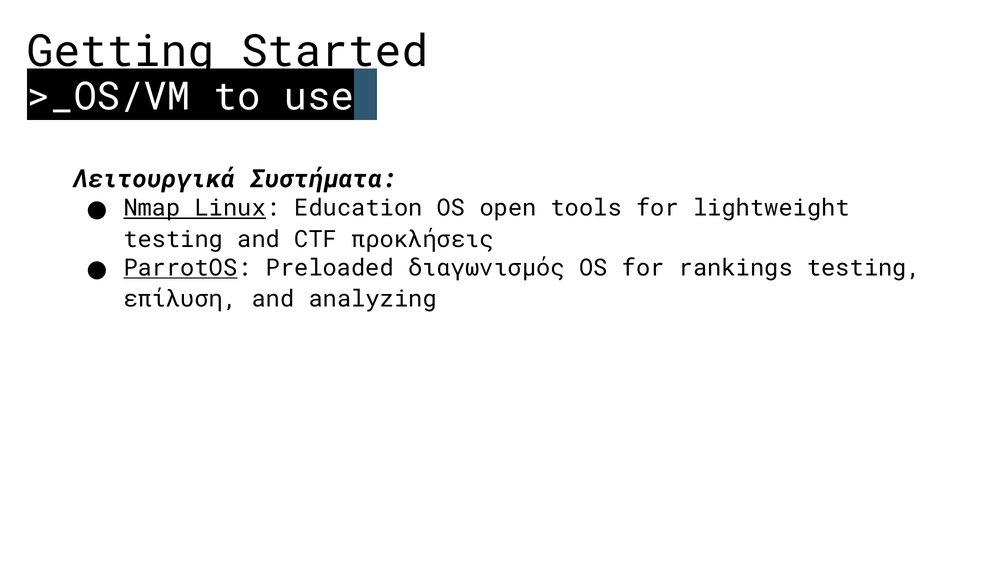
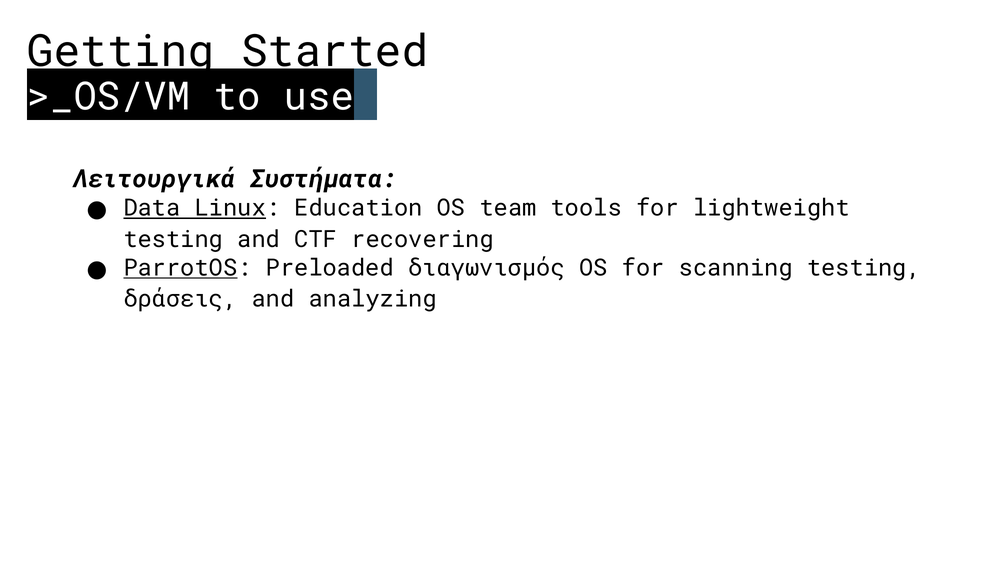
Nmap: Nmap -> Data
open: open -> team
προκλήσεις: προκλήσεις -> recovering
rankings: rankings -> scanning
επίλυση: επίλυση -> δράσεις
